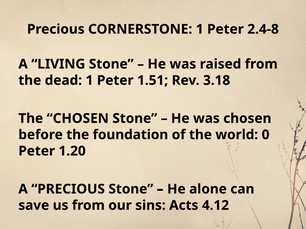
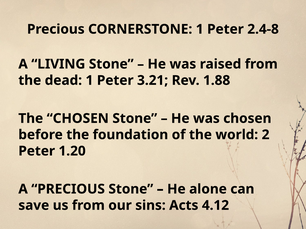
1.51: 1.51 -> 3.21
3.18: 3.18 -> 1.88
0: 0 -> 2
